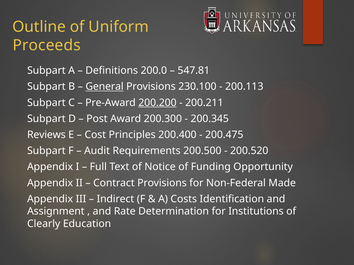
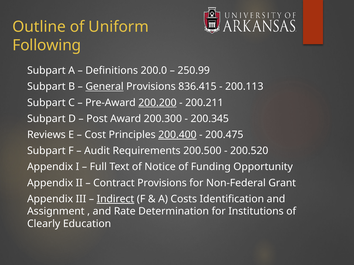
Proceeds: Proceeds -> Following
547.81: 547.81 -> 250.99
230.100: 230.100 -> 836.415
200.400 underline: none -> present
Made: Made -> Grant
Indirect underline: none -> present
